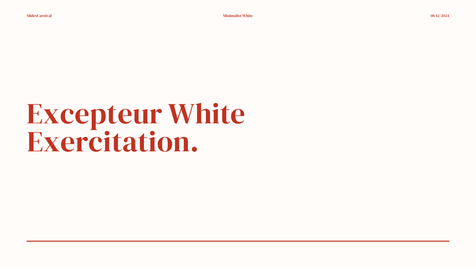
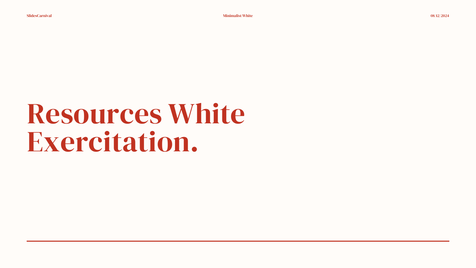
Excepteur: Excepteur -> Resources
